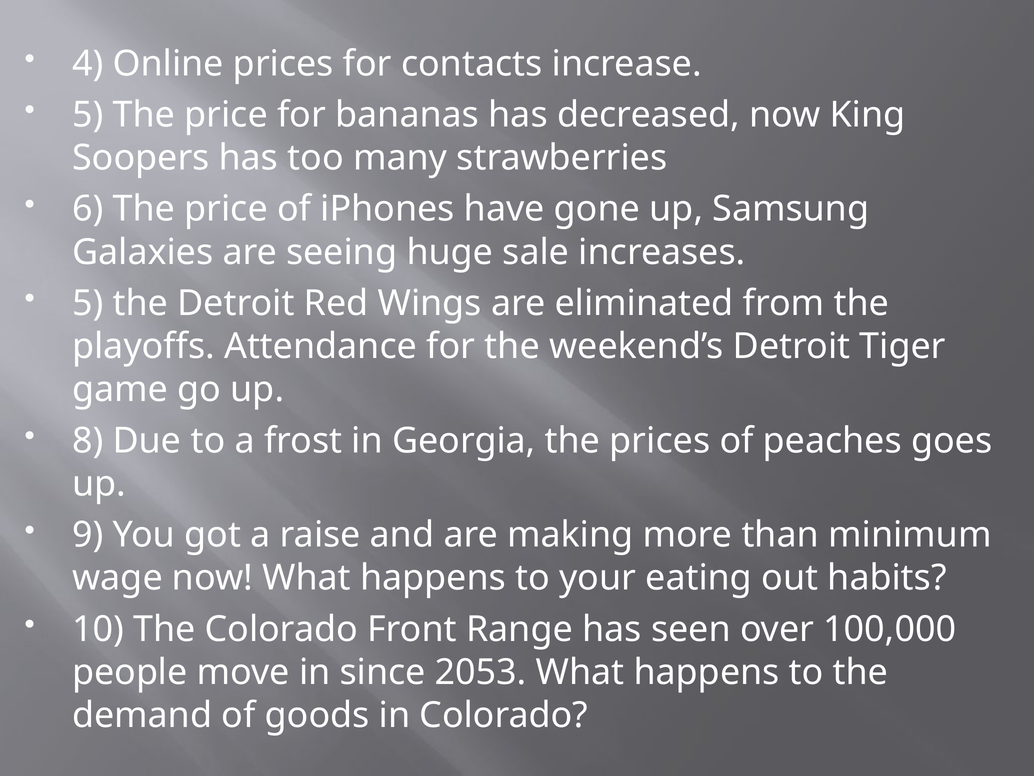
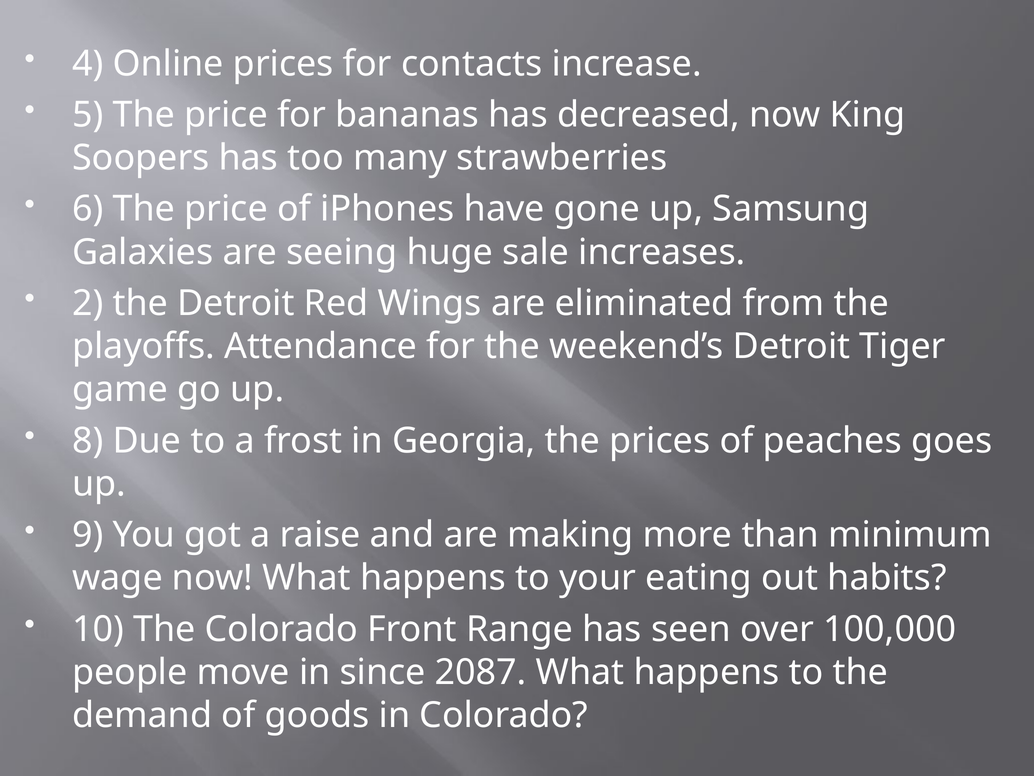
5 at (88, 303): 5 -> 2
2053: 2053 -> 2087
